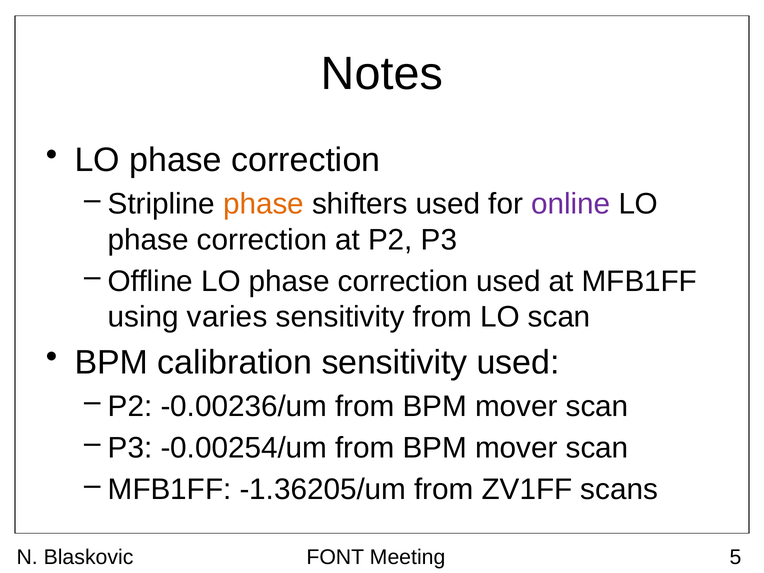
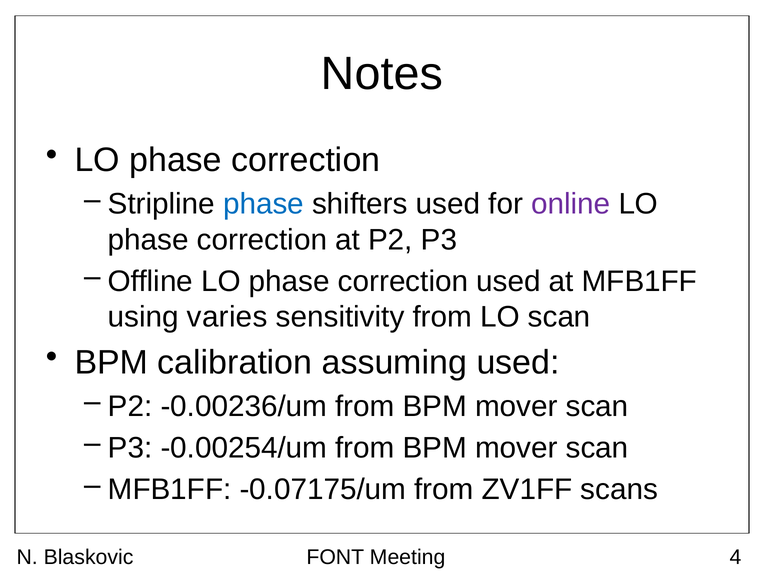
phase at (264, 204) colour: orange -> blue
calibration sensitivity: sensitivity -> assuming
-1.36205/um: -1.36205/um -> -0.07175/um
5: 5 -> 4
